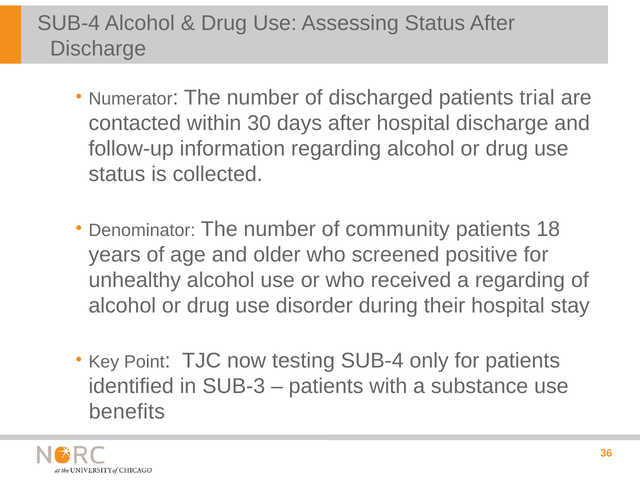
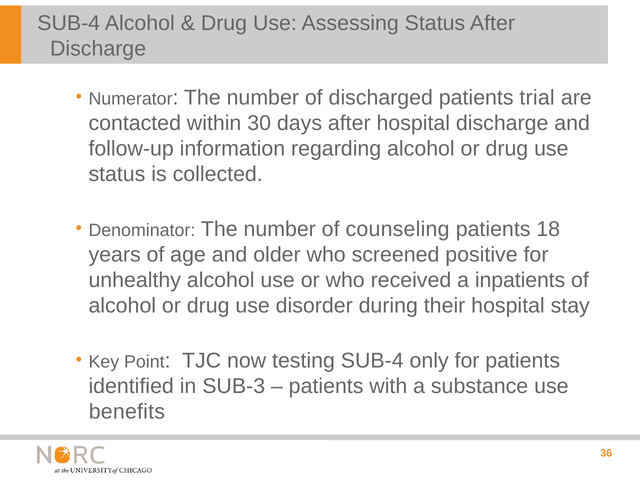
community: community -> counseling
a regarding: regarding -> inpatients
